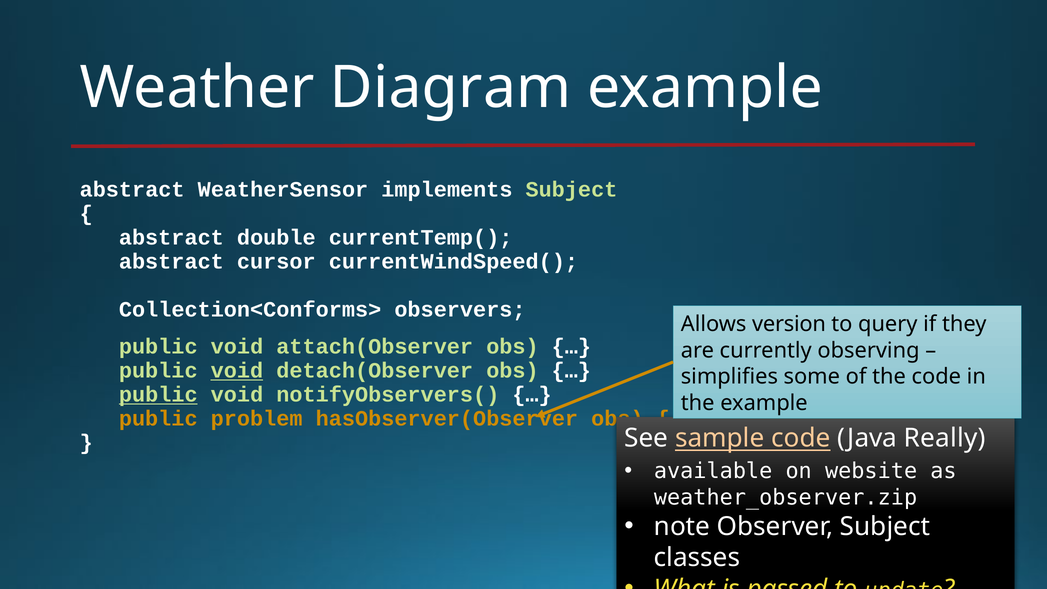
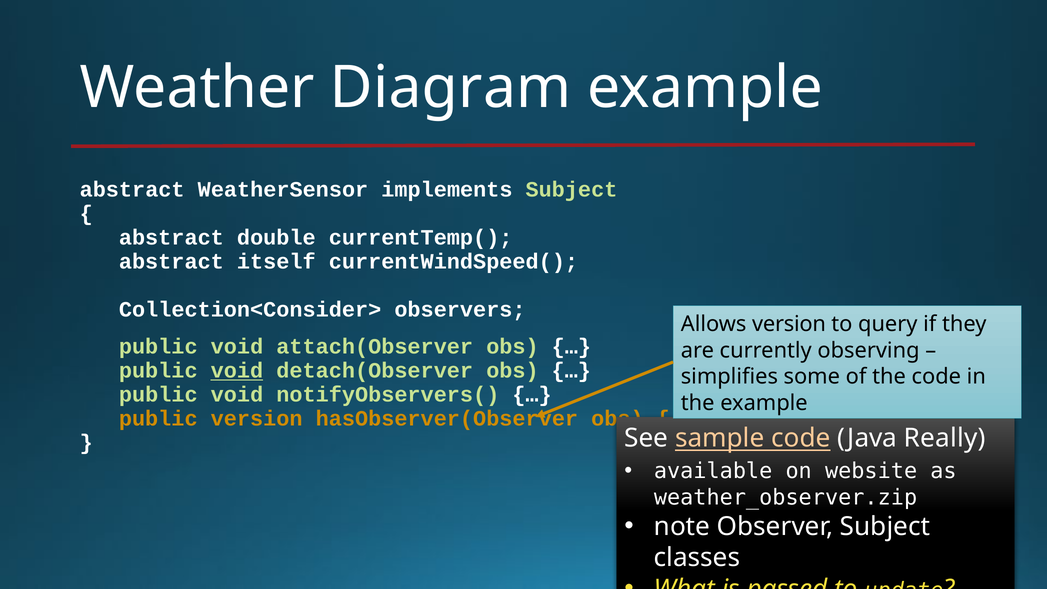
cursor: cursor -> itself
Collection<Conforms>: Collection<Conforms> -> Collection<Consider>
public at (158, 395) underline: present -> none
public problem: problem -> version
